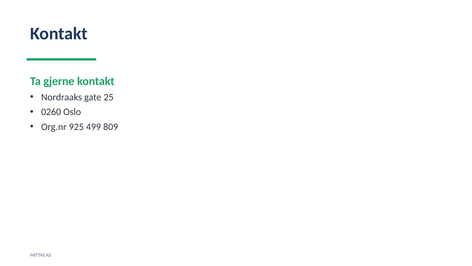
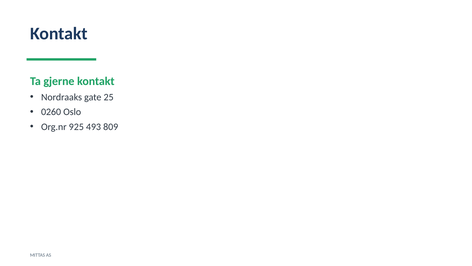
499: 499 -> 493
